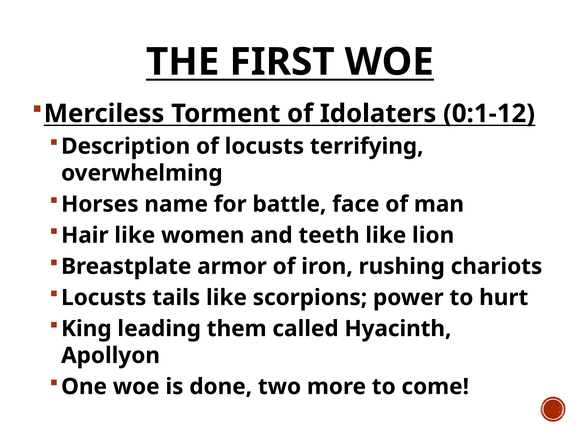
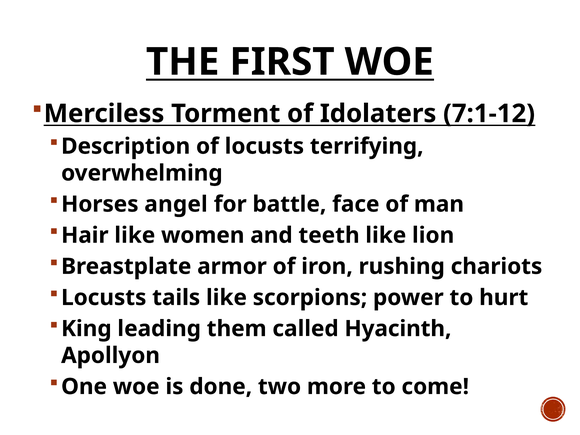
0:1-12: 0:1-12 -> 7:1-12
name: name -> angel
